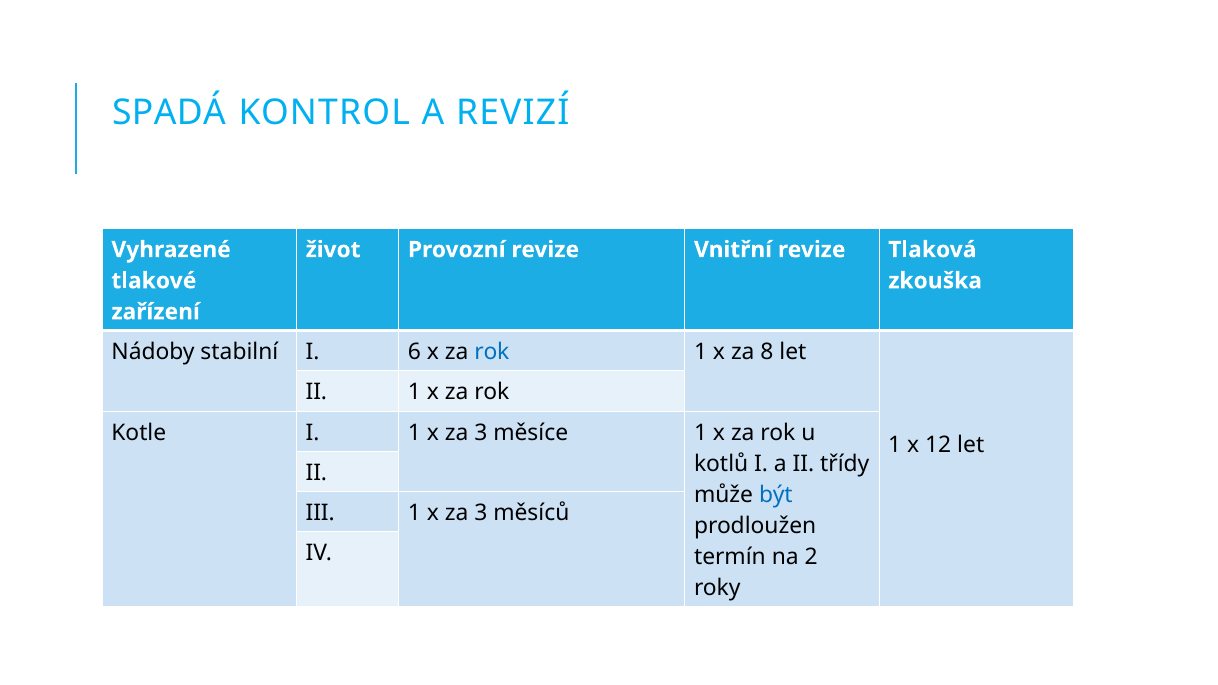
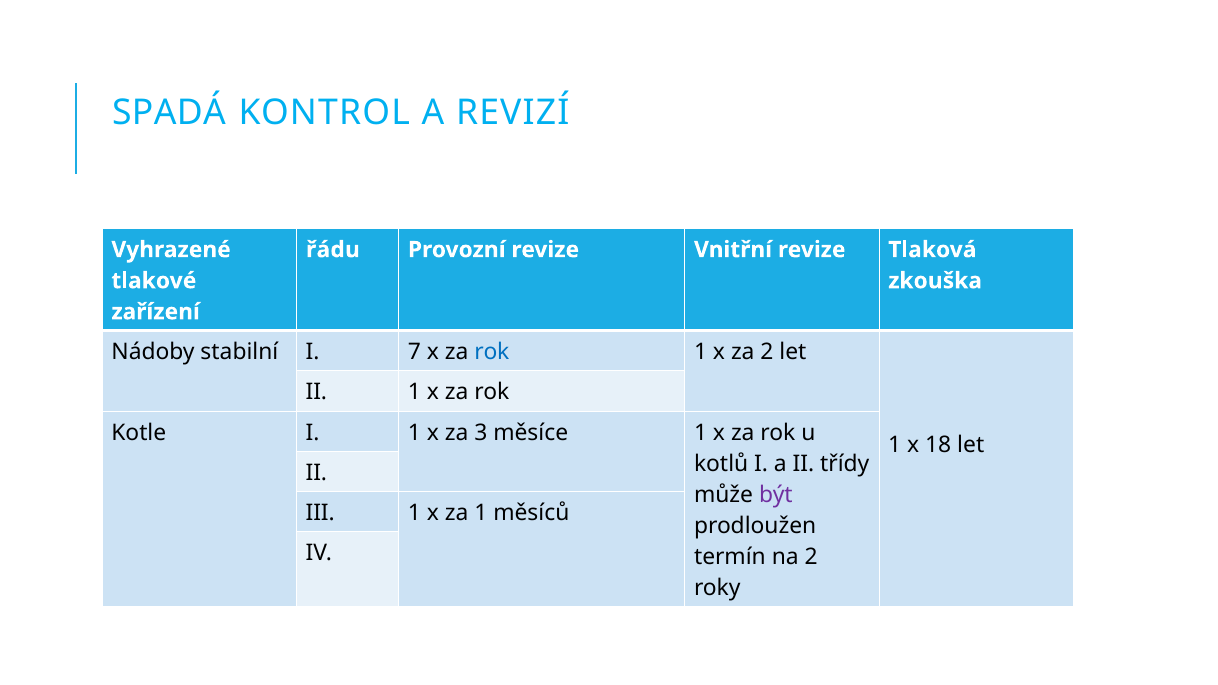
život: život -> řádu
6: 6 -> 7
za 8: 8 -> 2
12: 12 -> 18
být colour: blue -> purple
3 at (481, 513): 3 -> 1
